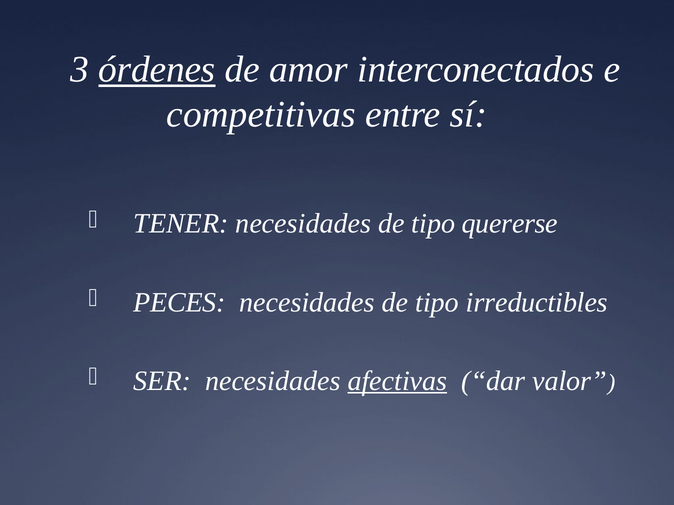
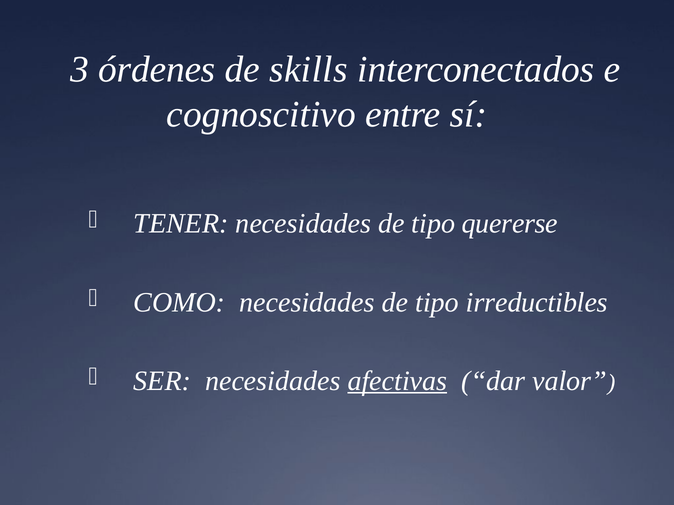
órdenes underline: present -> none
amor: amor -> skills
competitivas: competitivas -> cognoscitivo
PECES: PECES -> COMO
